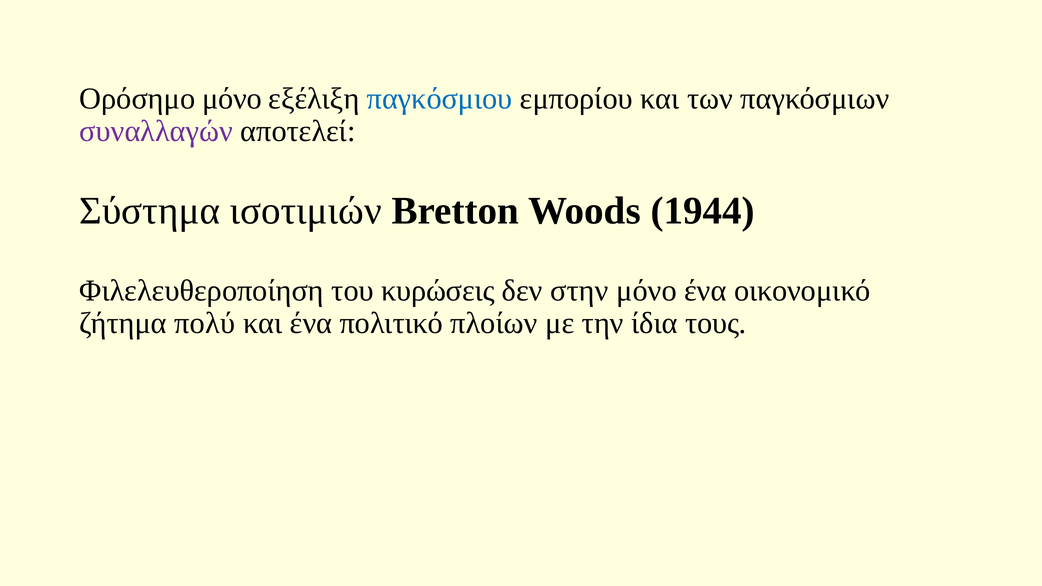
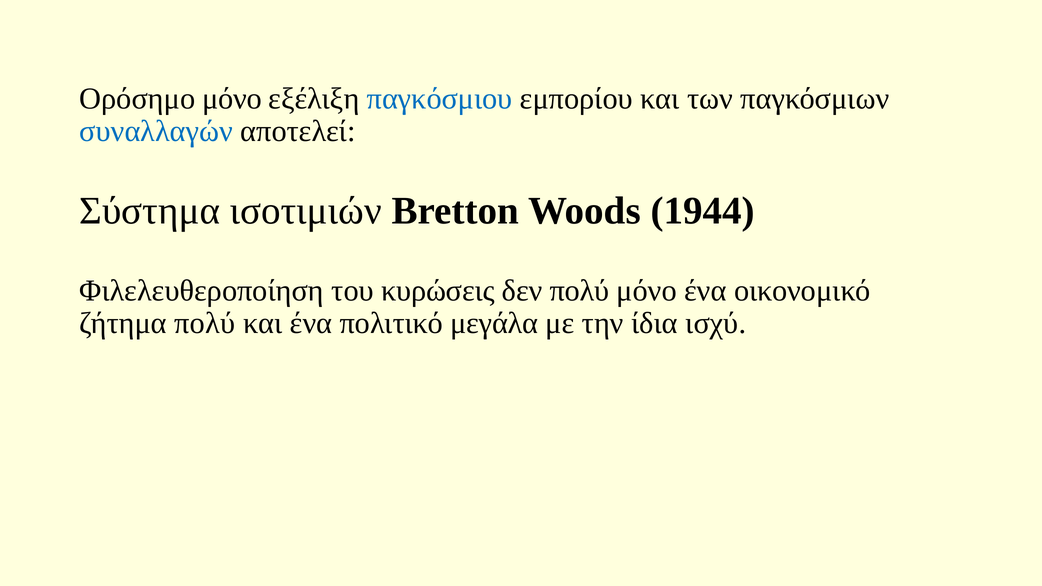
συναλλαγών colour: purple -> blue
δεν στην: στην -> πολύ
πλοίων: πλοίων -> μεγάλα
τους: τους -> ισχύ
